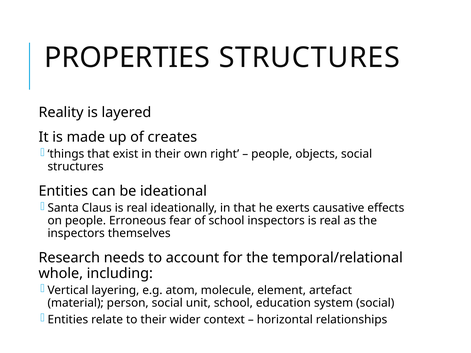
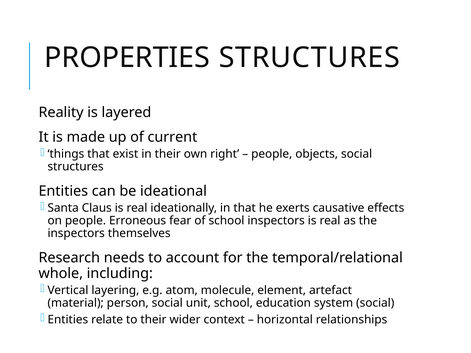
creates: creates -> current
